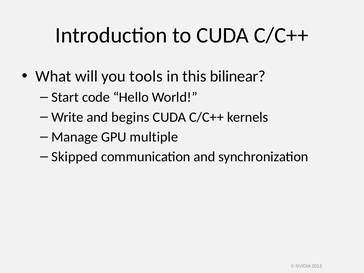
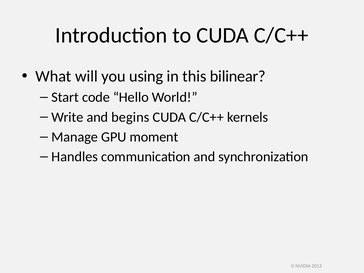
tools: tools -> using
multiple: multiple -> moment
Skipped: Skipped -> Handles
